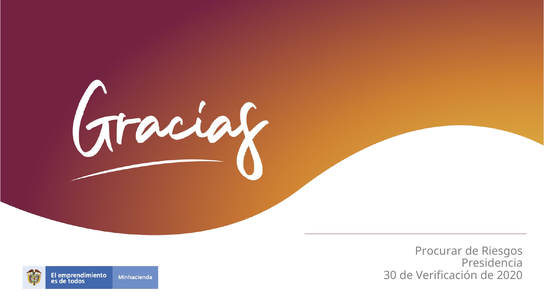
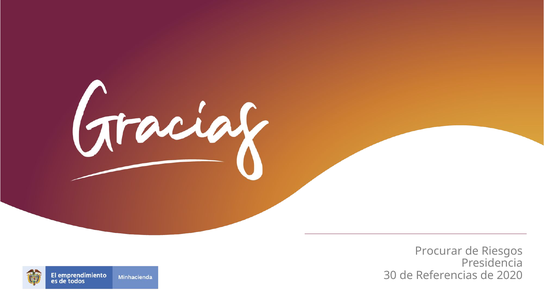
Verificación: Verificación -> Referencias
